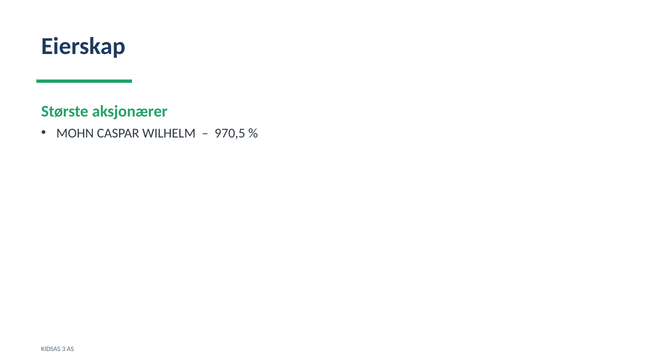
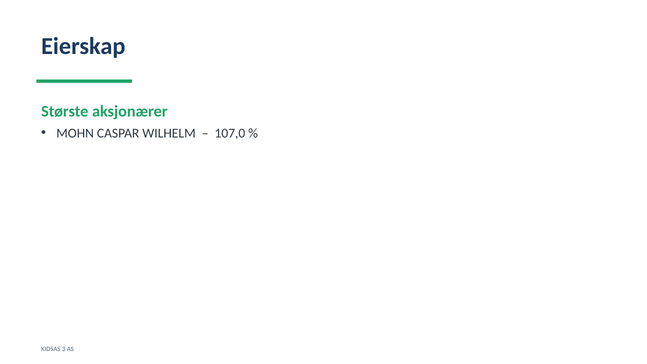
970,5: 970,5 -> 107,0
